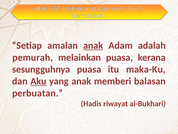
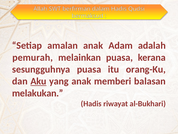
anak at (93, 45) underline: present -> none
maka-Ku: maka-Ku -> orang-Ku
perbuatan: perbuatan -> melakukan
